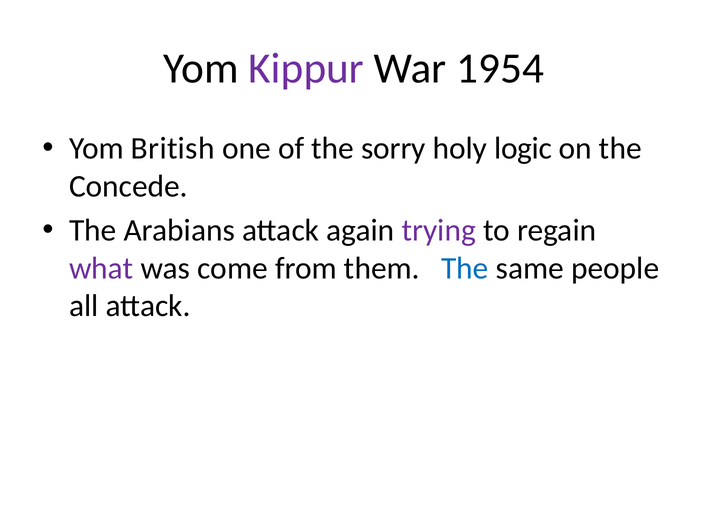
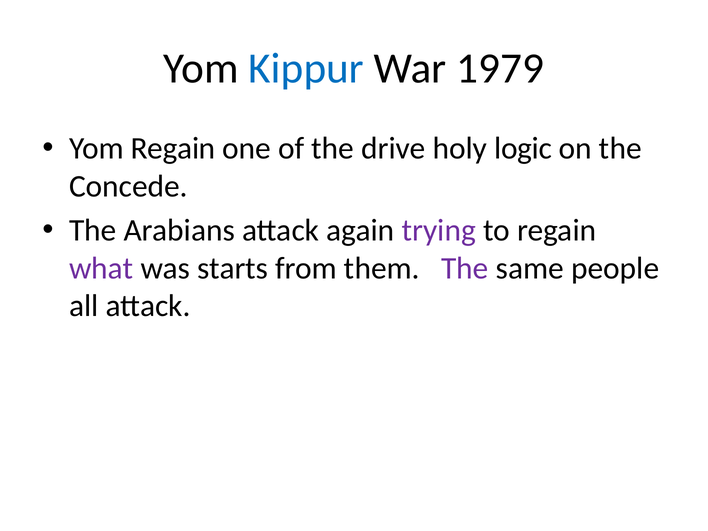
Kippur colour: purple -> blue
1954: 1954 -> 1979
Yom British: British -> Regain
sorry: sorry -> drive
come: come -> starts
The at (465, 268) colour: blue -> purple
